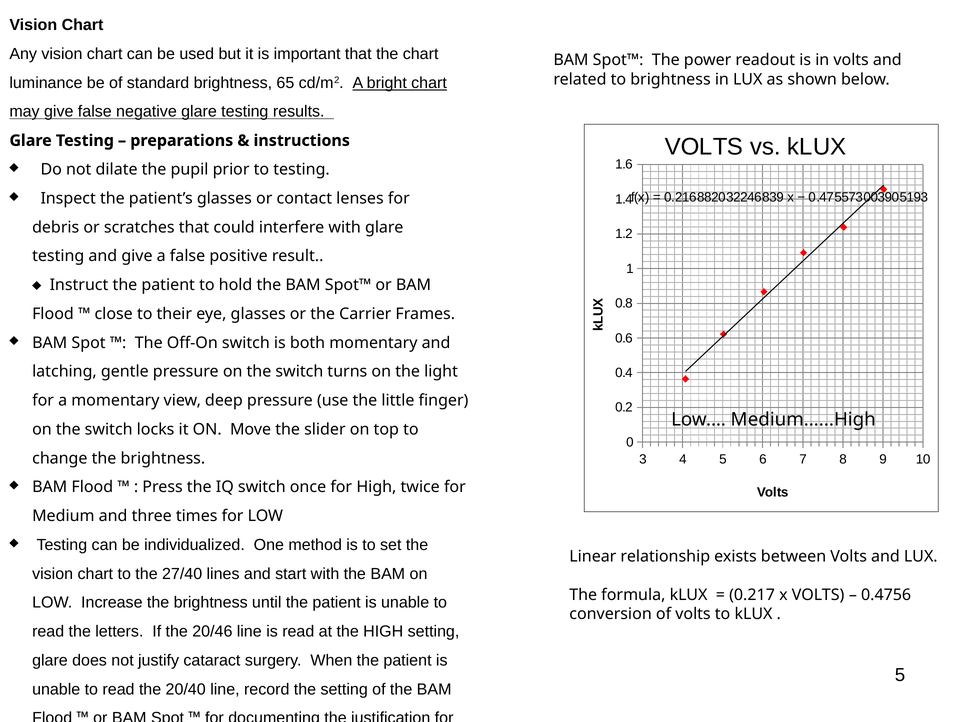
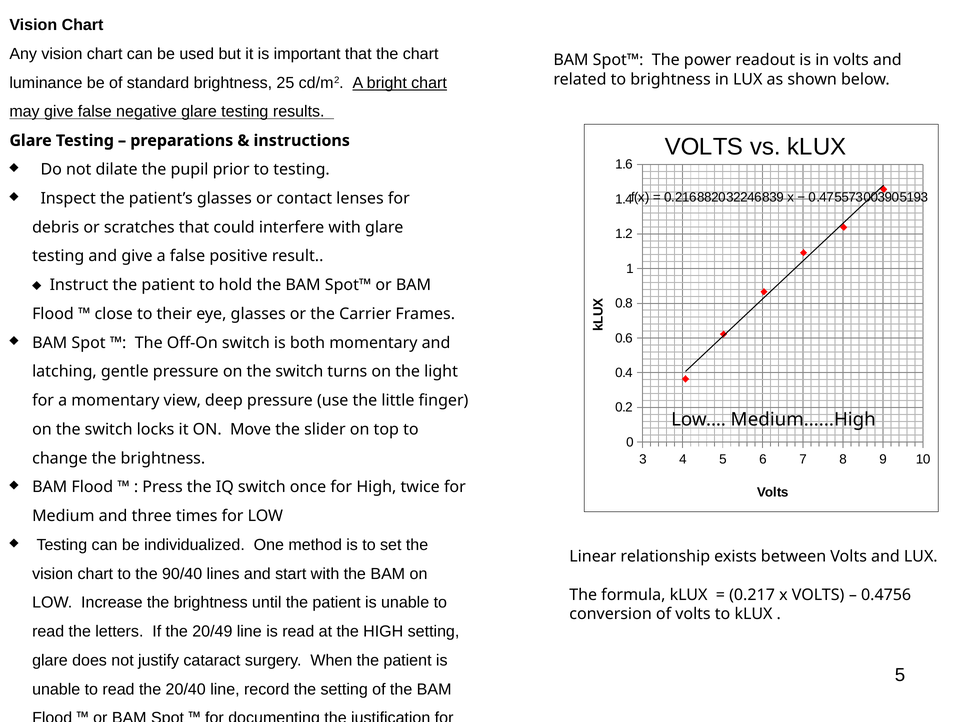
65: 65 -> 25
27/40: 27/40 -> 90/40
20/46: 20/46 -> 20/49
